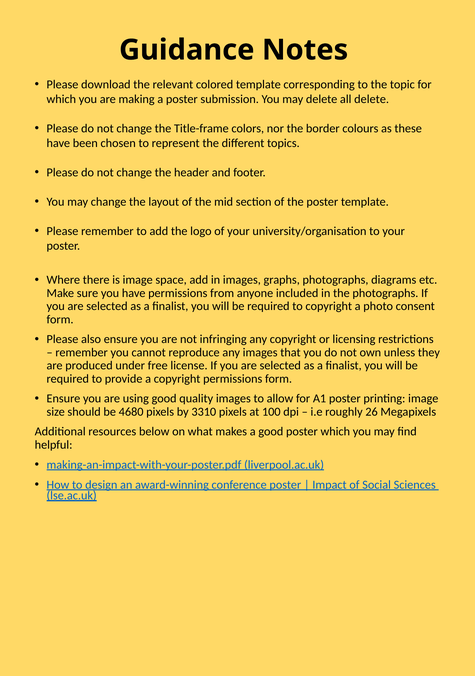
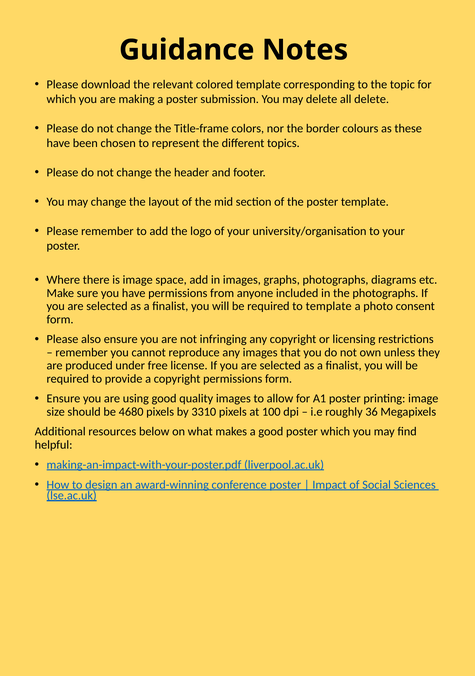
to copyright: copyright -> template
26: 26 -> 36
